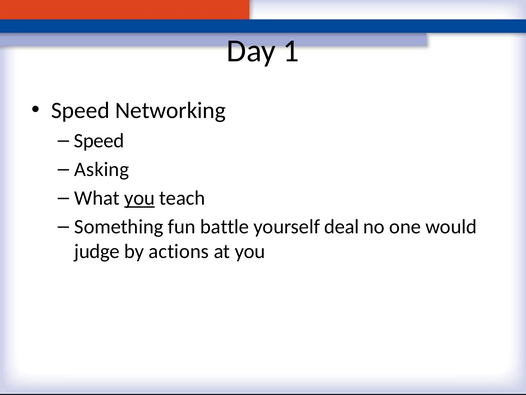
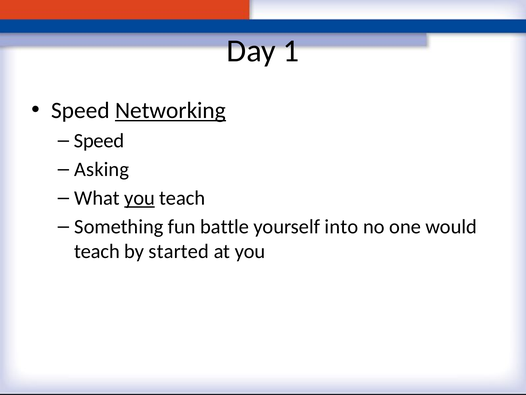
Networking underline: none -> present
deal: deal -> into
judge at (97, 251): judge -> teach
actions: actions -> started
